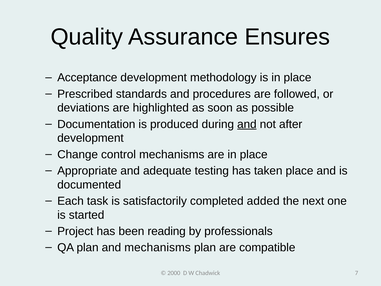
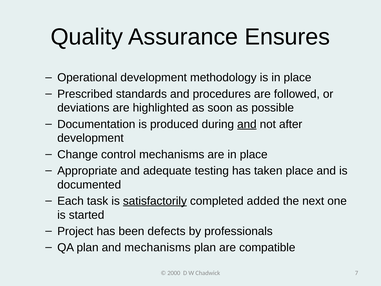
Acceptance: Acceptance -> Operational
satisfactorily underline: none -> present
reading: reading -> defects
